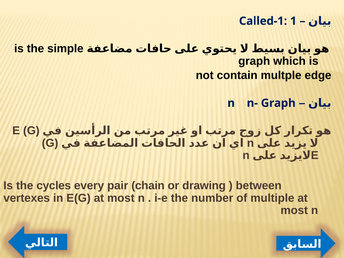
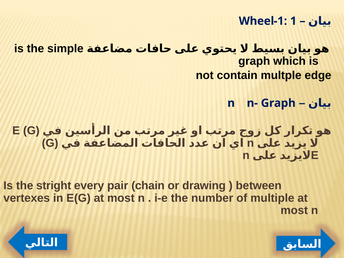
Called: Called -> Wheel
cycles: cycles -> stright
